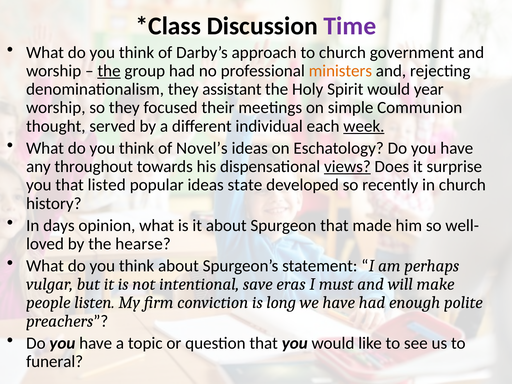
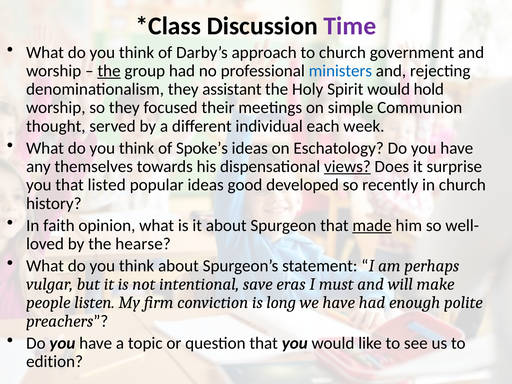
ministers colour: orange -> blue
year: year -> hold
week underline: present -> none
Novel’s: Novel’s -> Spoke’s
throughout: throughout -> themselves
state: state -> good
days: days -> faith
made underline: none -> present
funeral: funeral -> edition
